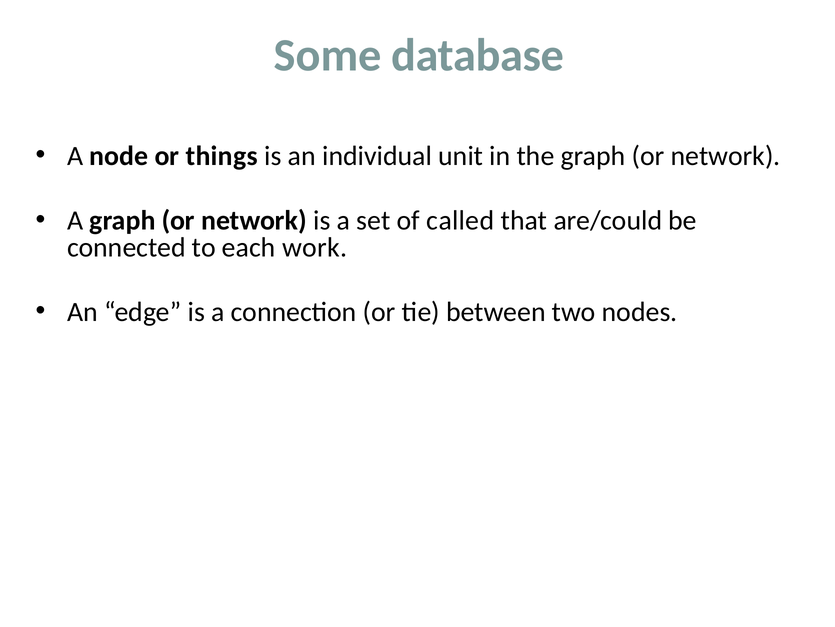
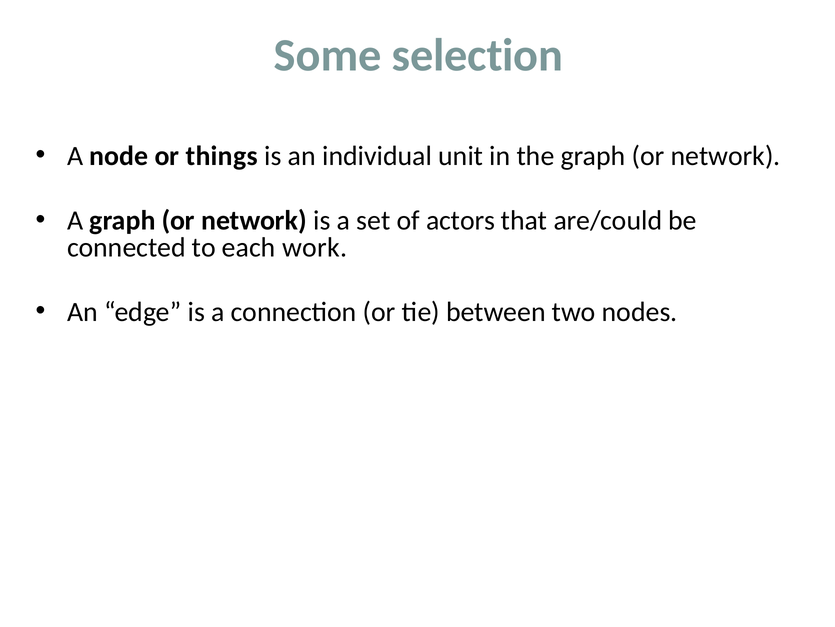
database: database -> selection
called: called -> actors
